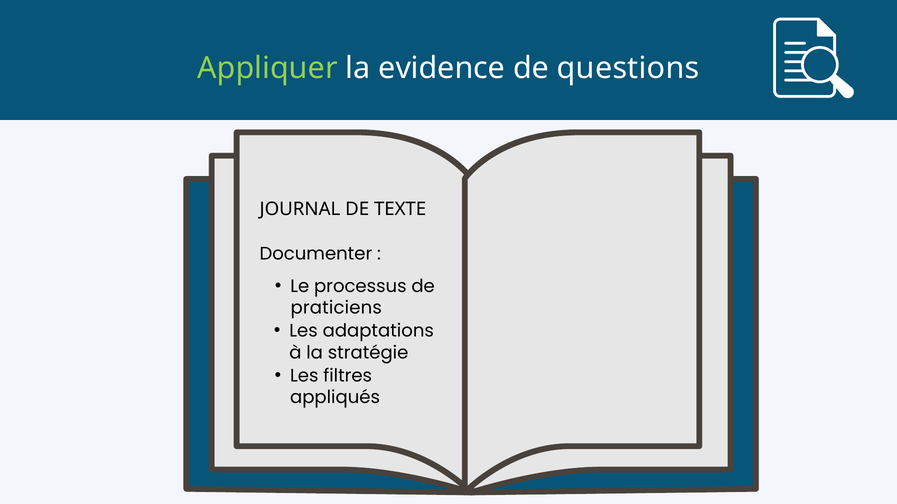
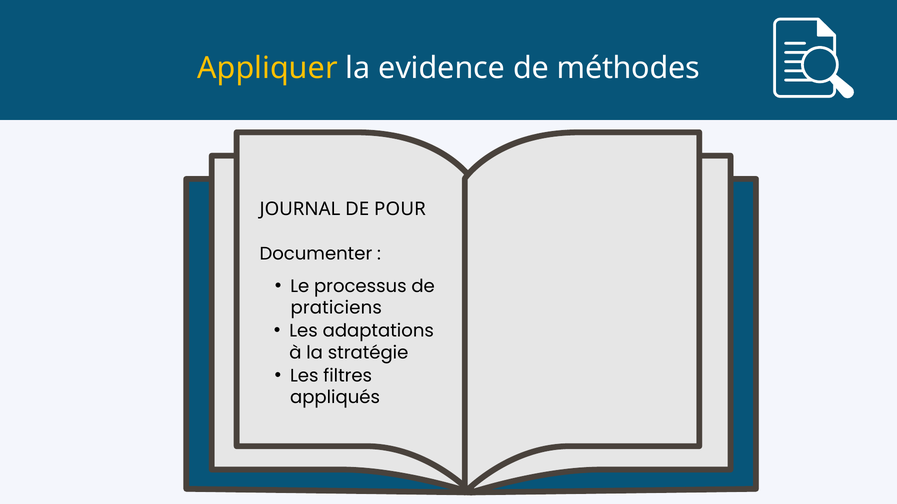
Appliquer colour: light green -> yellow
questions: questions -> méthodes
TEXTE: TEXTE -> POUR
